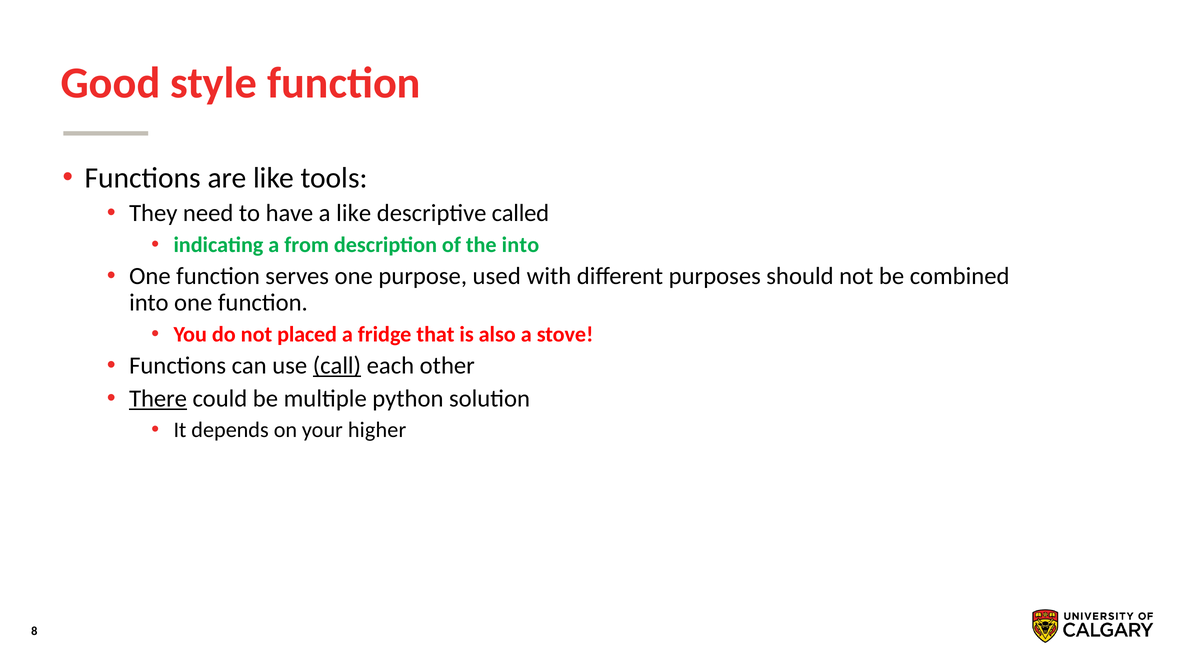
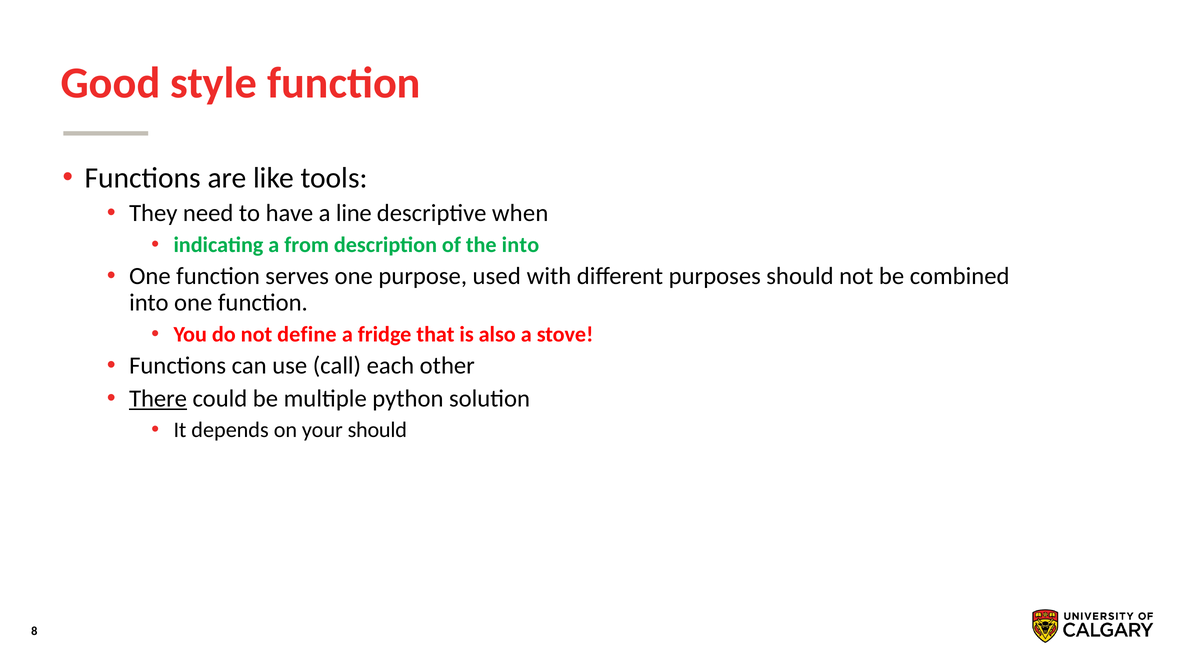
a like: like -> line
called: called -> when
placed: placed -> define
call underline: present -> none
your higher: higher -> should
